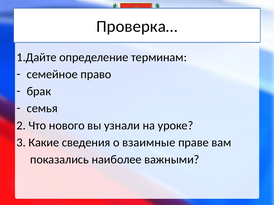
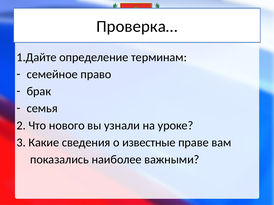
взаимные: взаимные -> известные
